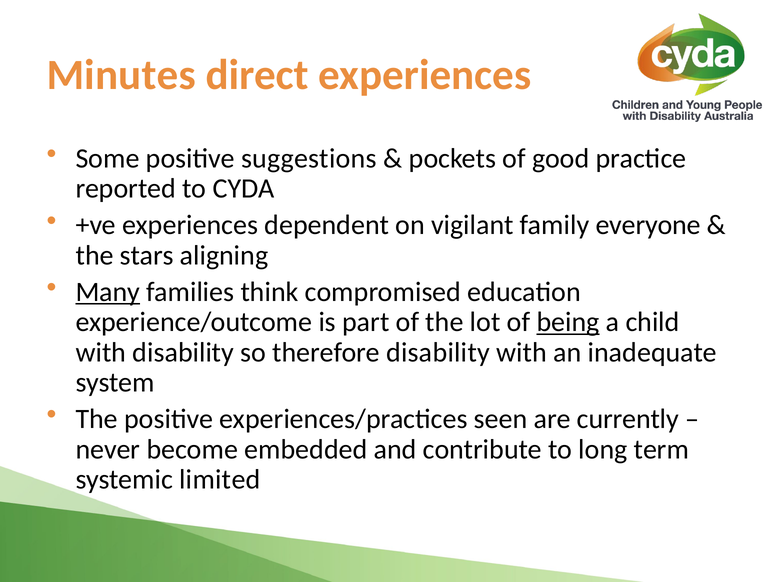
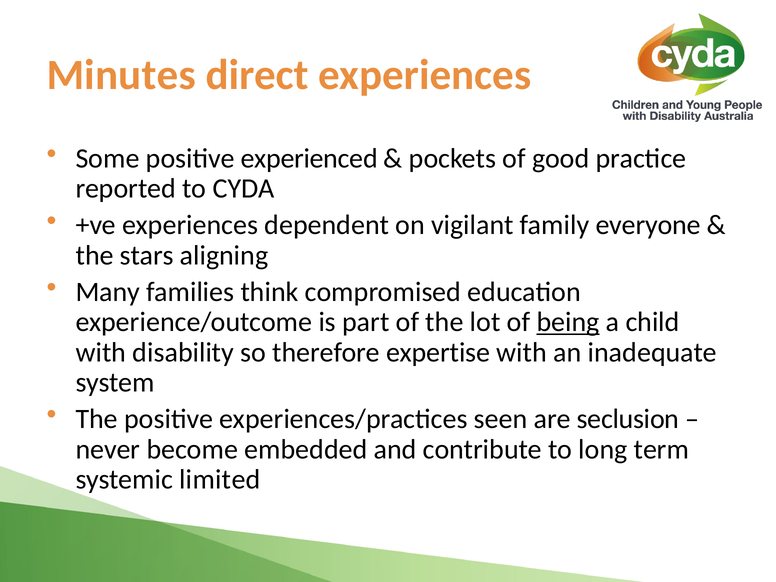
suggestions: suggestions -> experienced
Many underline: present -> none
therefore disability: disability -> expertise
currently: currently -> seclusion
